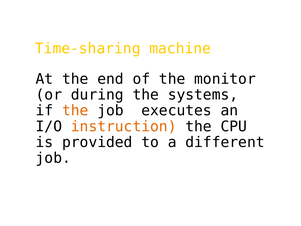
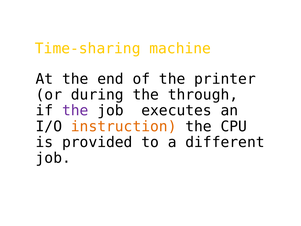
monitor: monitor -> printer
systems: systems -> through
the at (75, 110) colour: orange -> purple
